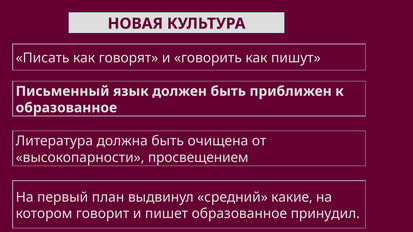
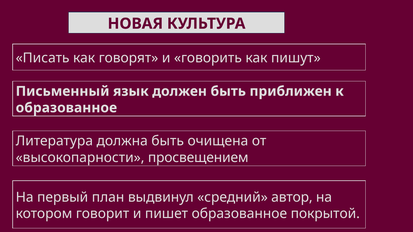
какие: какие -> автор
принудил: принудил -> покрытой
